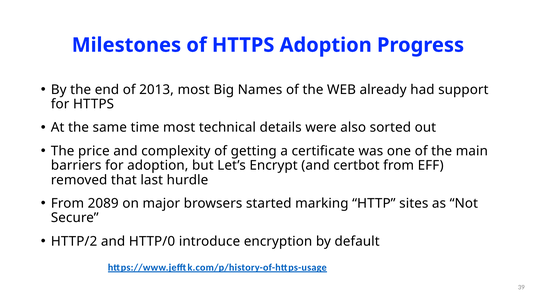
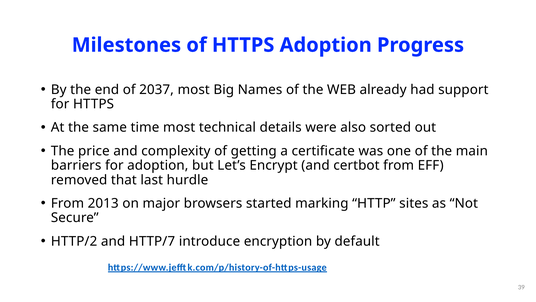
2013: 2013 -> 2037
2089: 2089 -> 2013
HTTP/0: HTTP/0 -> HTTP/7
